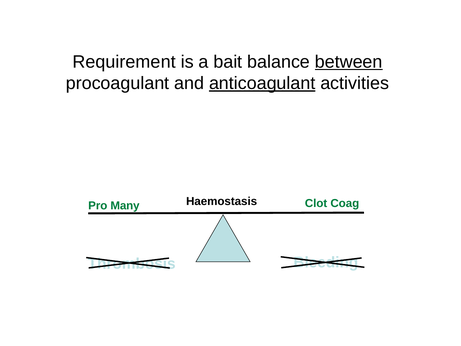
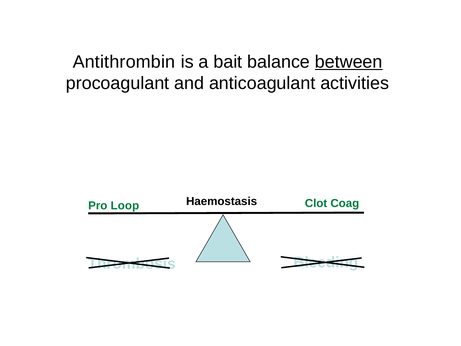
Requirement: Requirement -> Antithrombin
anticoagulant underline: present -> none
Many: Many -> Loop
